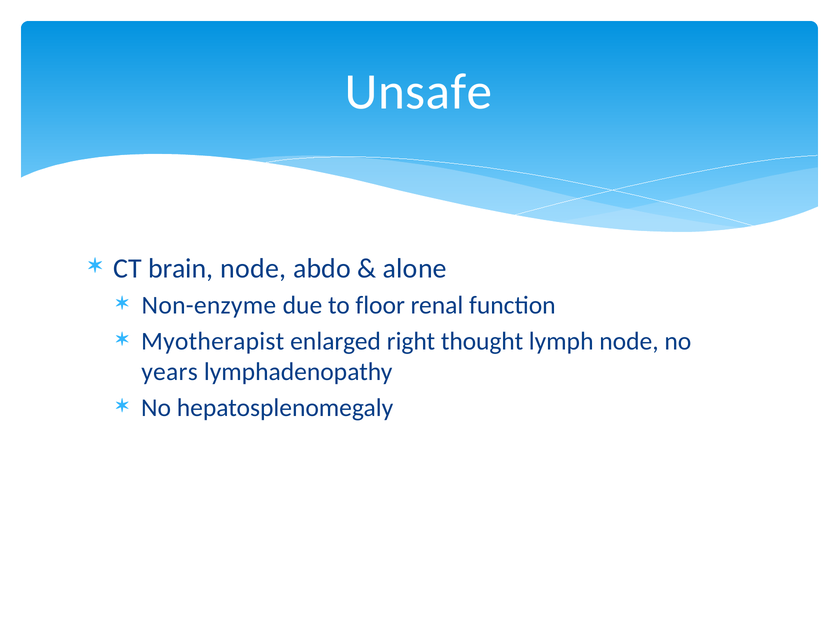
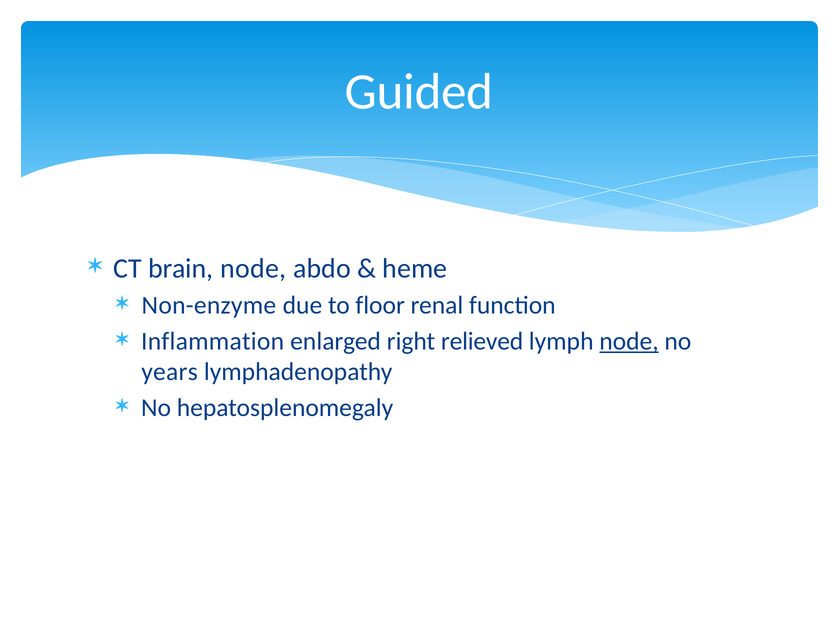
Unsafe: Unsafe -> Guided
alone: alone -> heme
Myotherapist: Myotherapist -> Inflammation
thought: thought -> relieved
node at (629, 341) underline: none -> present
